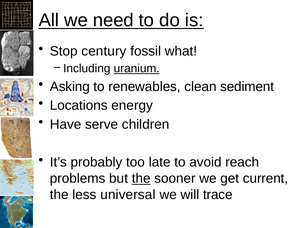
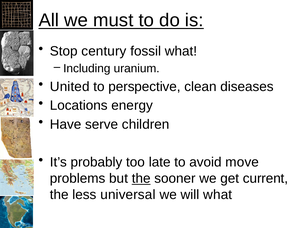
need: need -> must
uranium underline: present -> none
Asking: Asking -> United
renewables: renewables -> perspective
sediment: sediment -> diseases
reach: reach -> move
will trace: trace -> what
